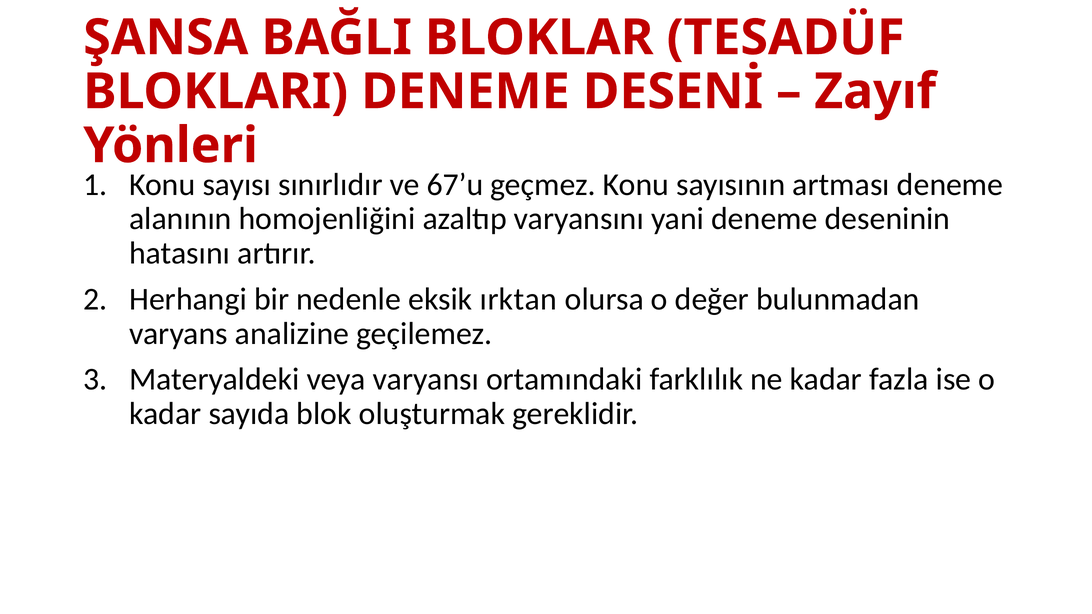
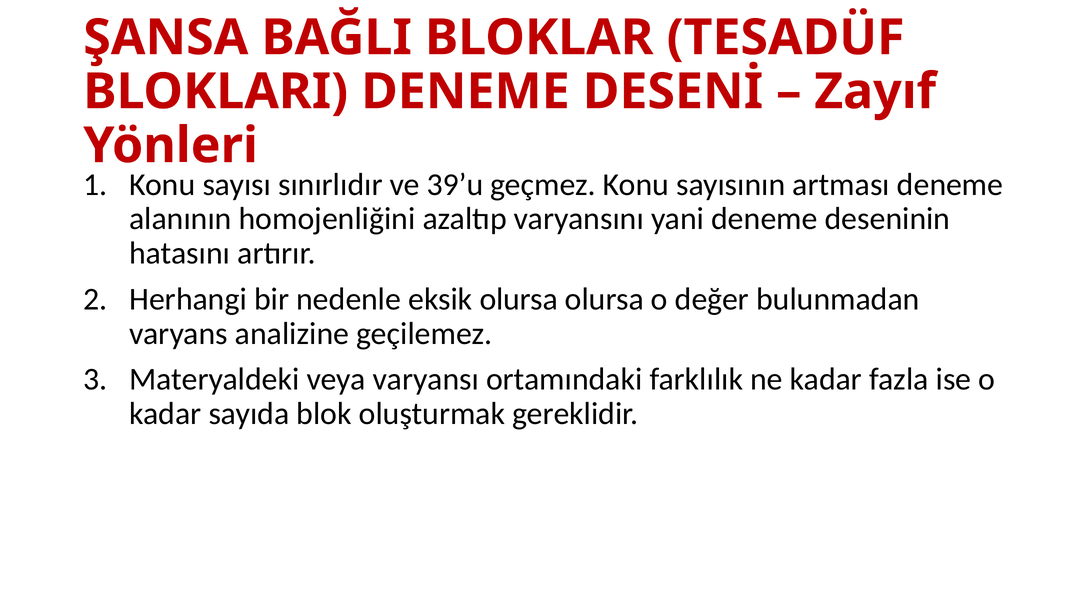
67’u: 67’u -> 39’u
eksik ırktan: ırktan -> olursa
